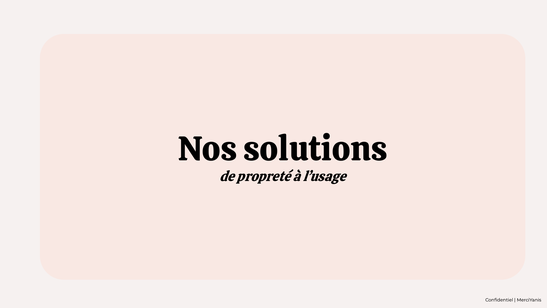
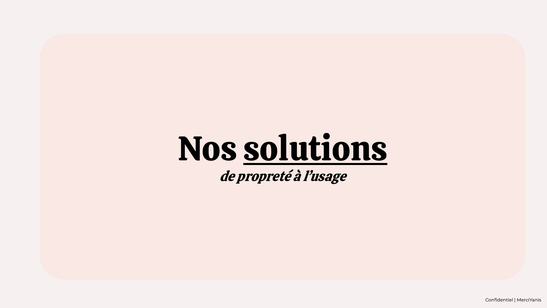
solutions underline: none -> present
